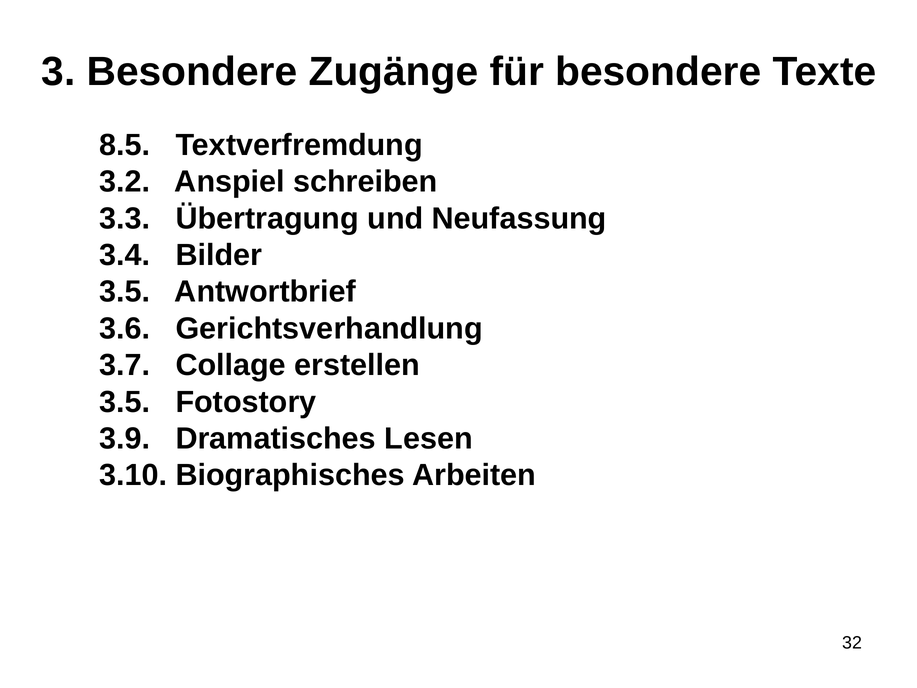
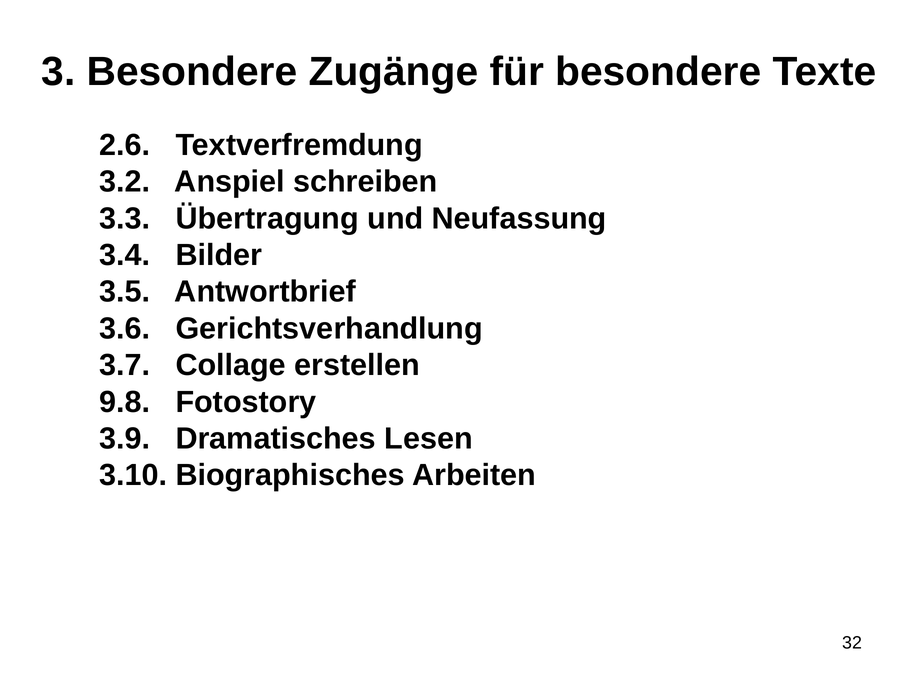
8.5: 8.5 -> 2.6
3.5 at (125, 402): 3.5 -> 9.8
